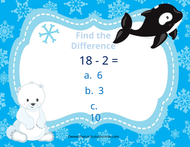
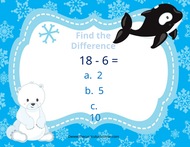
2: 2 -> 6
6: 6 -> 2
3: 3 -> 5
